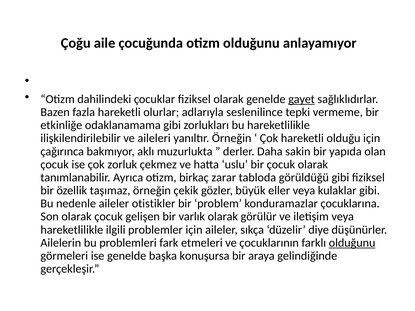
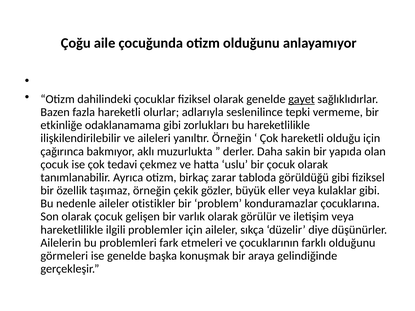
zorluk: zorluk -> tedavi
olduğunu at (352, 243) underline: present -> none
konuşursa: konuşursa -> konuşmak
